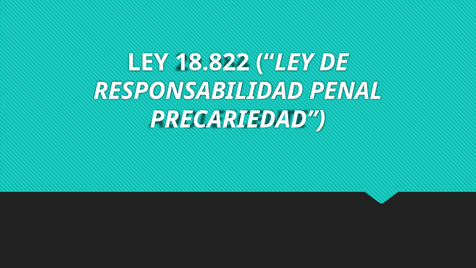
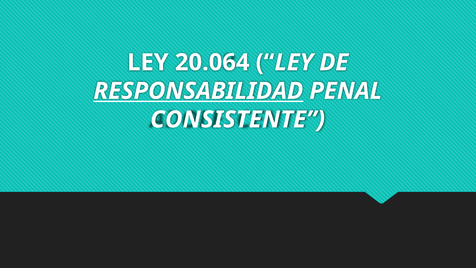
18.822: 18.822 -> 20.064
RESPONSABILIDAD underline: none -> present
PRECARIEDAD: PRECARIEDAD -> CONSISTENTE
